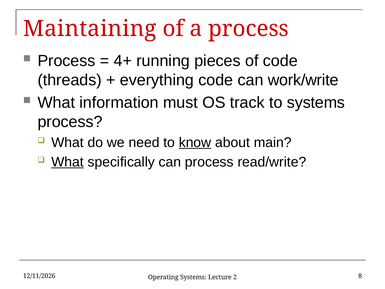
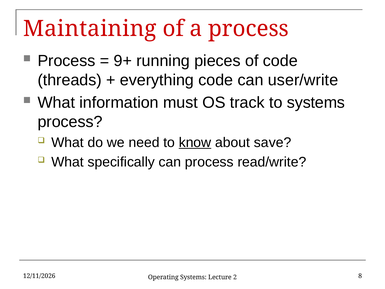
4+: 4+ -> 9+
work/write: work/write -> user/write
main: main -> save
What at (68, 162) underline: present -> none
